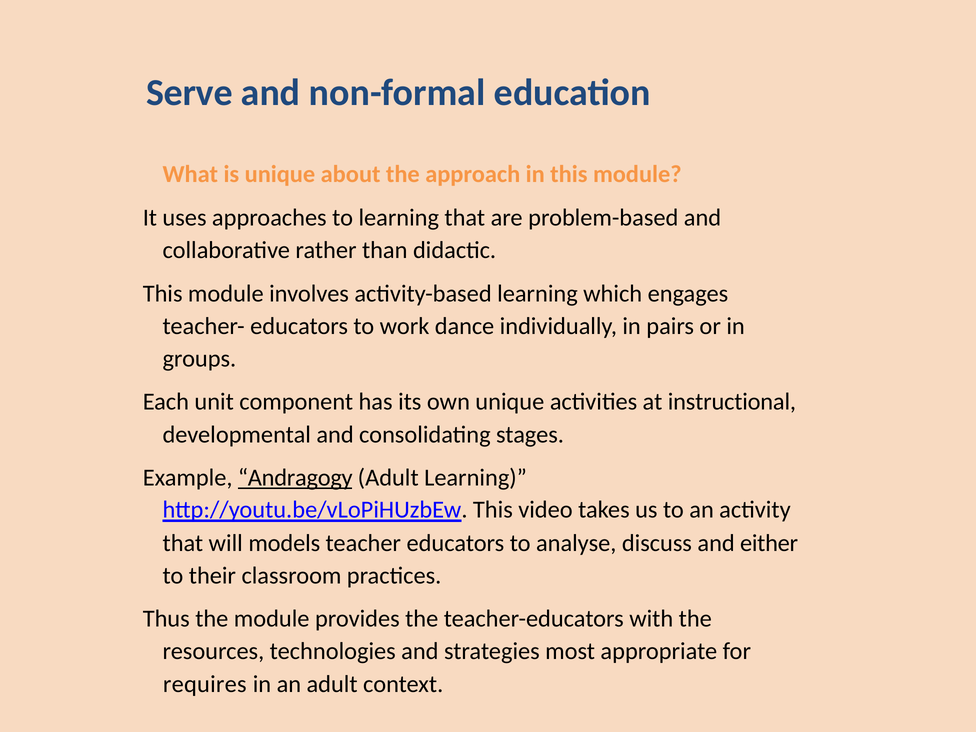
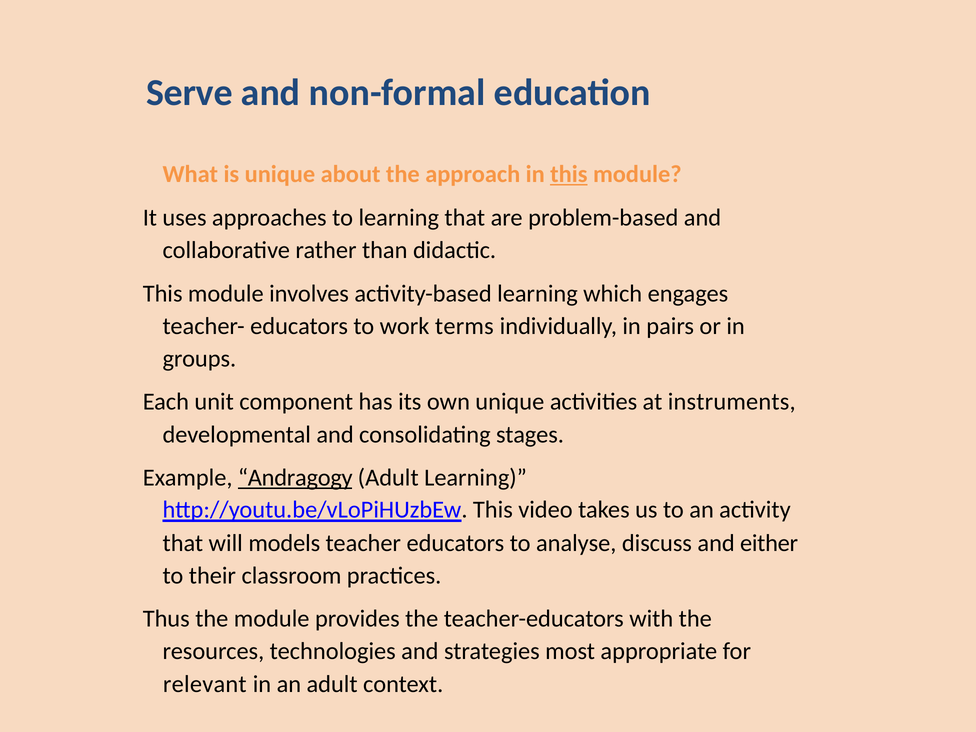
this at (569, 174) underline: none -> present
dance: dance -> terms
instructional: instructional -> instruments
requires: requires -> relevant
